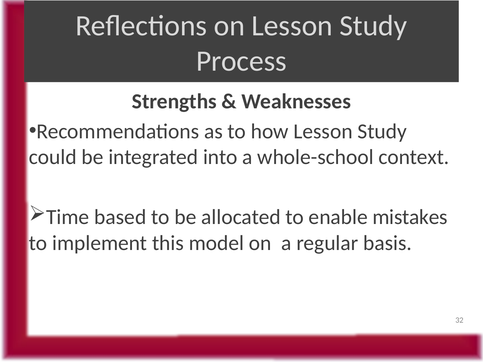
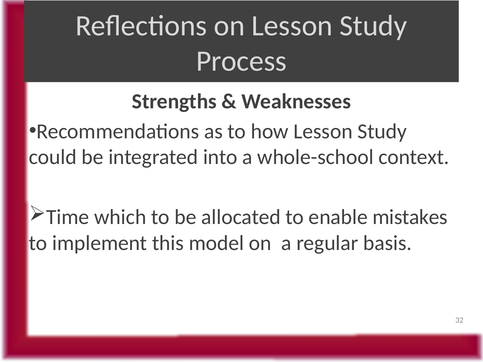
based: based -> which
